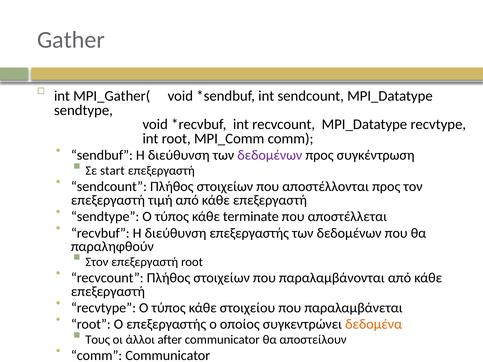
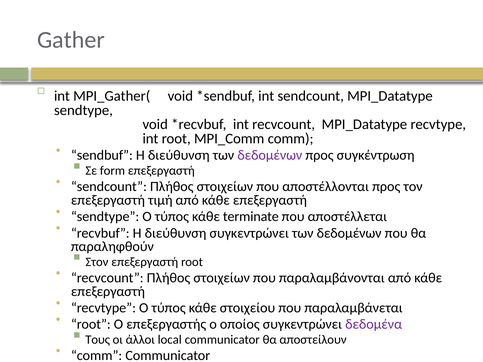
start: start -> form
διεύθυνση επεξεργαστής: επεξεργαστής -> συγκεντρώνει
δεδομένα colour: orange -> purple
after: after -> local
